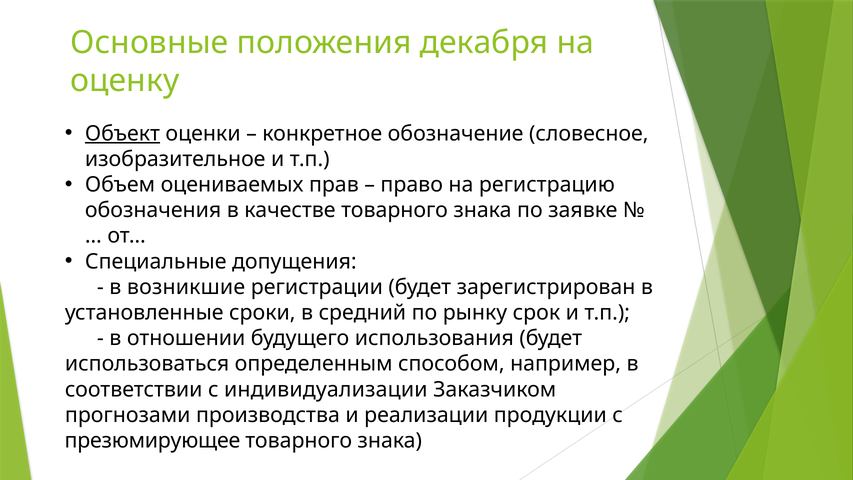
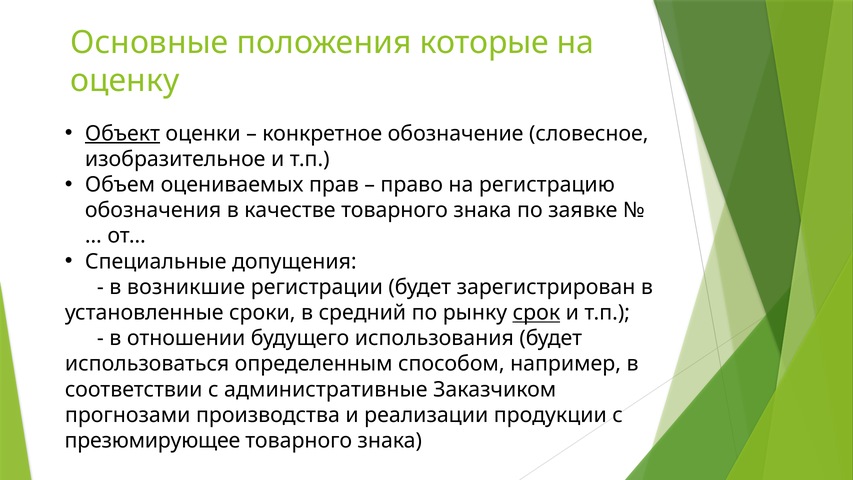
декабря: декабря -> которые
срок underline: none -> present
индивидуализации: индивидуализации -> административные
